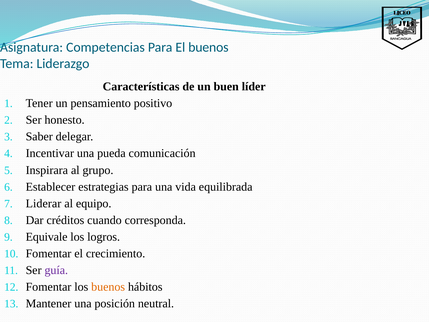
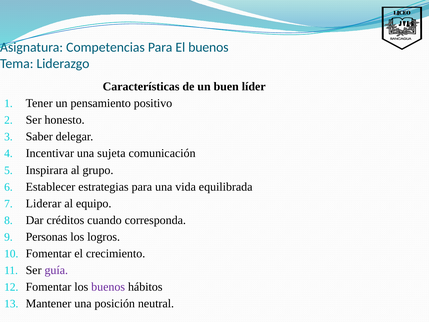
pueda: pueda -> sujeta
Equivale: Equivale -> Personas
buenos at (108, 287) colour: orange -> purple
